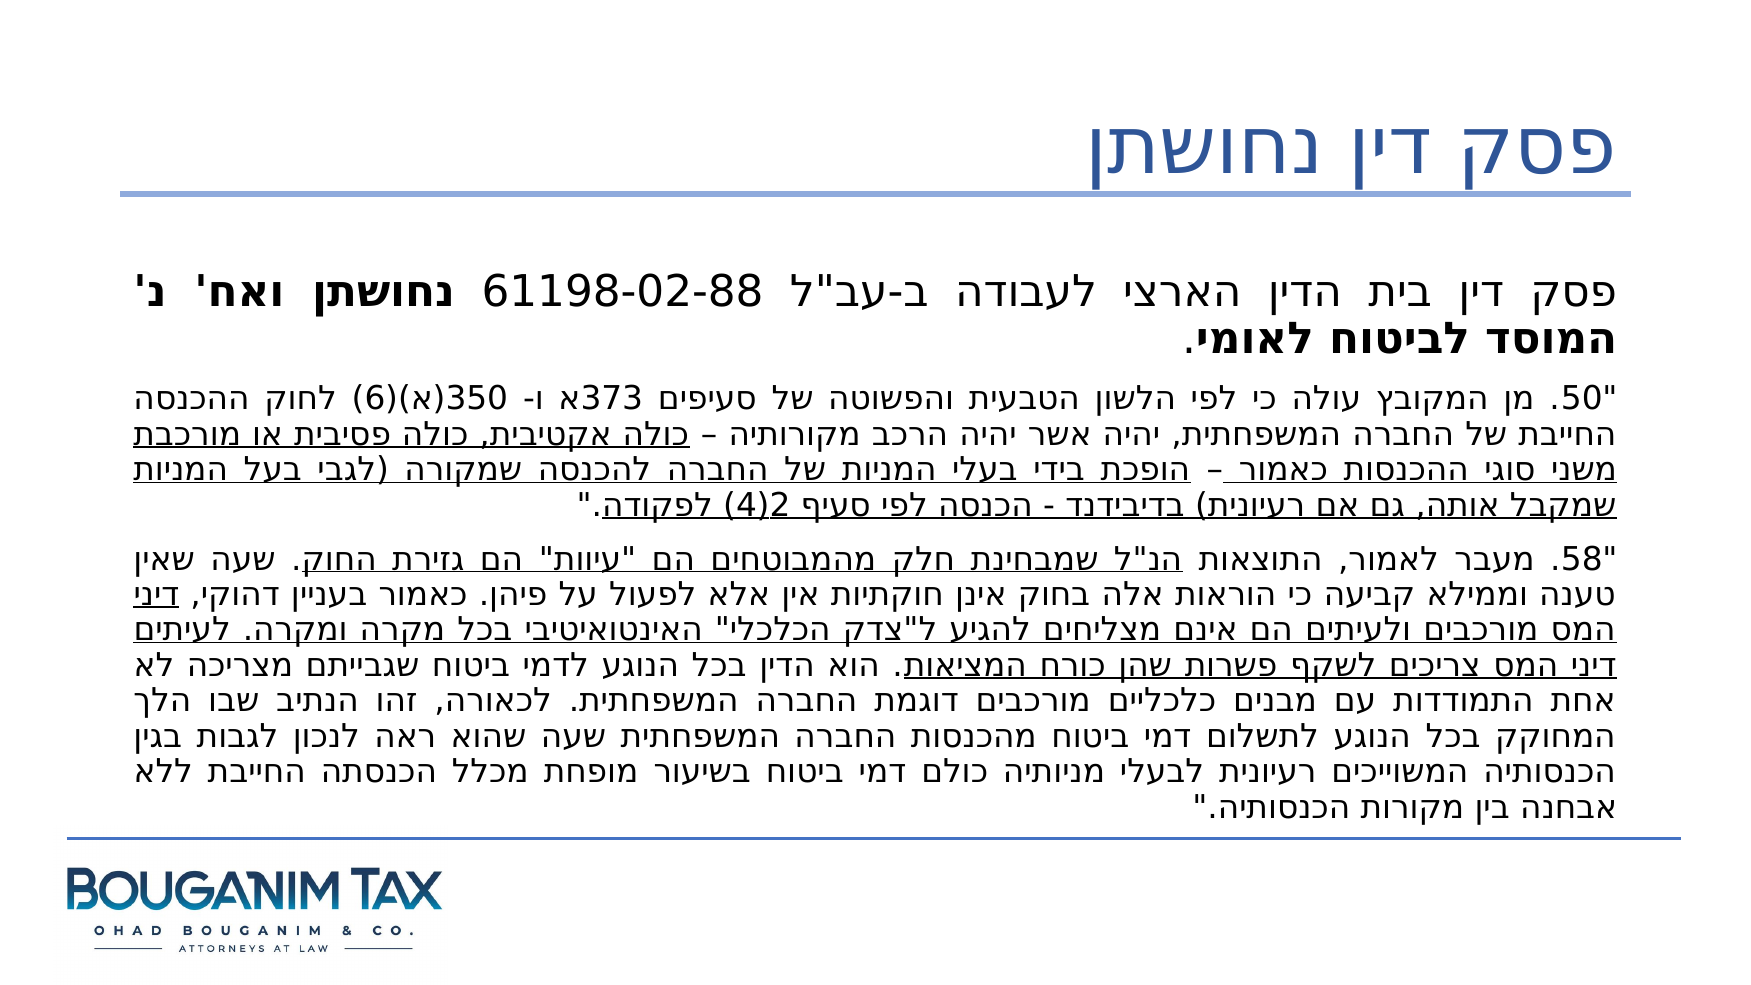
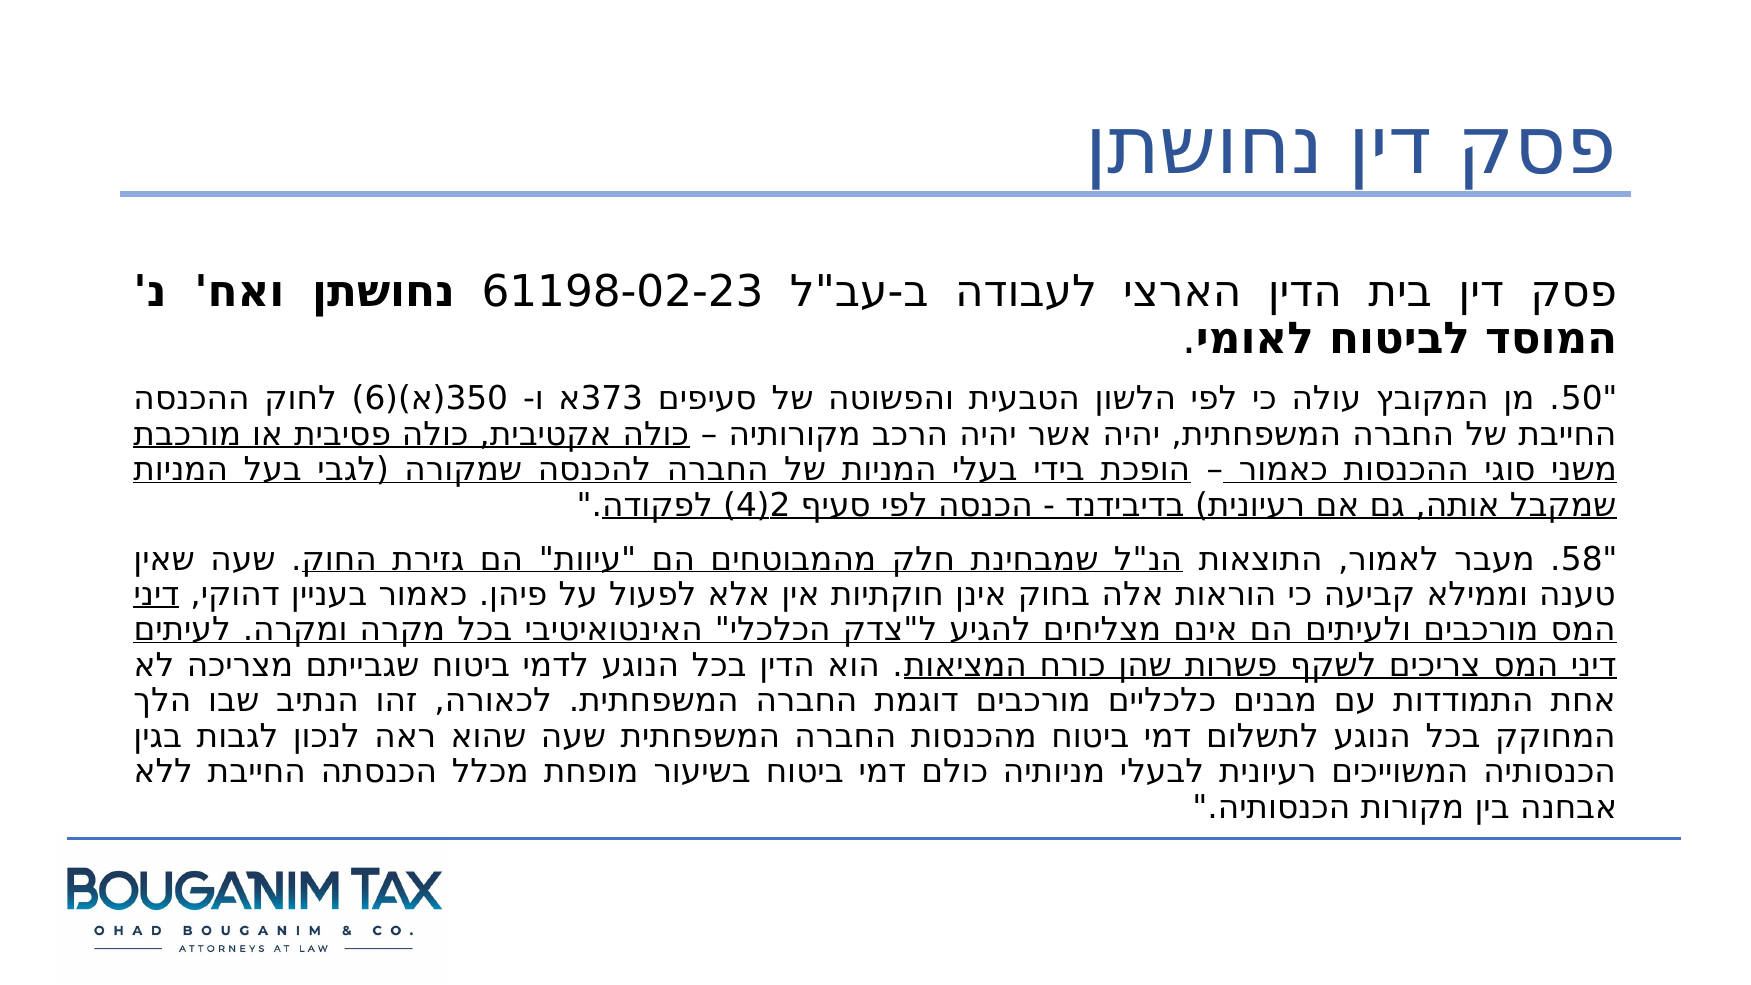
61198-02-88: 61198-02-88 -> 61198-02-23
